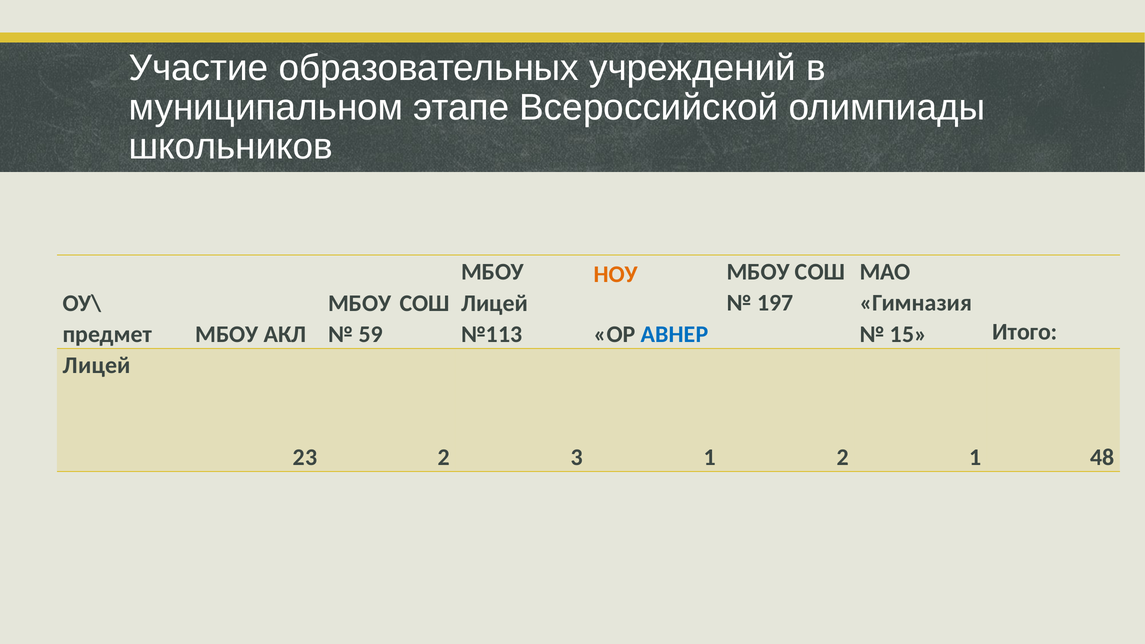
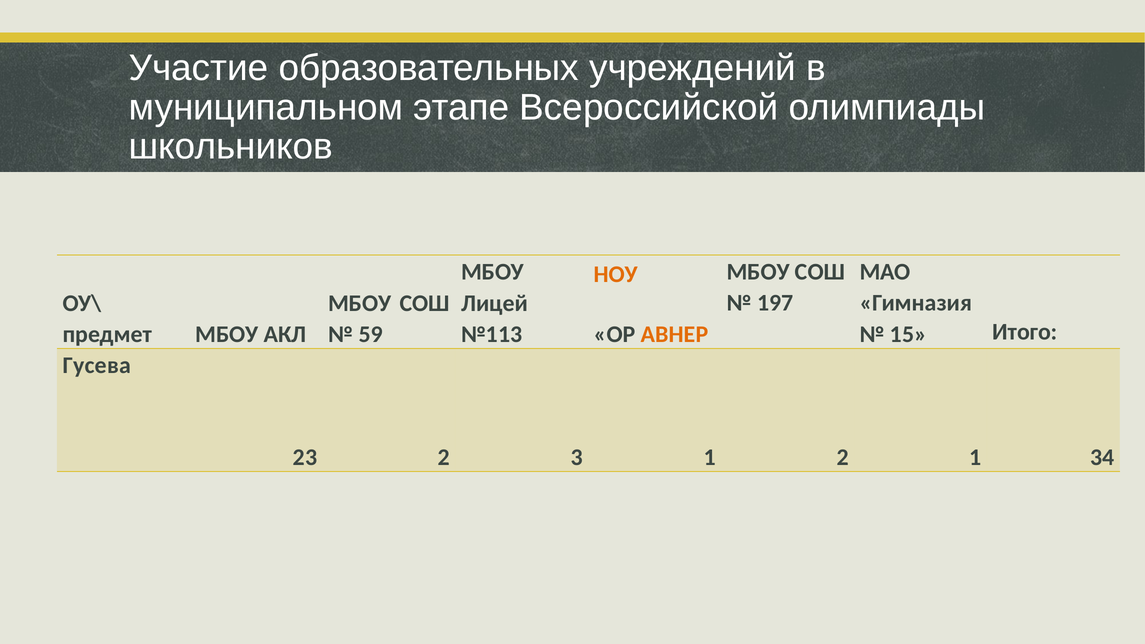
АВНЕР colour: blue -> orange
Лицей at (97, 366): Лицей -> Гусева
48: 48 -> 34
